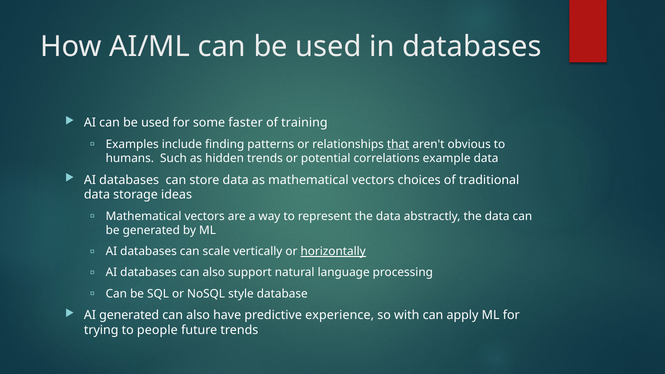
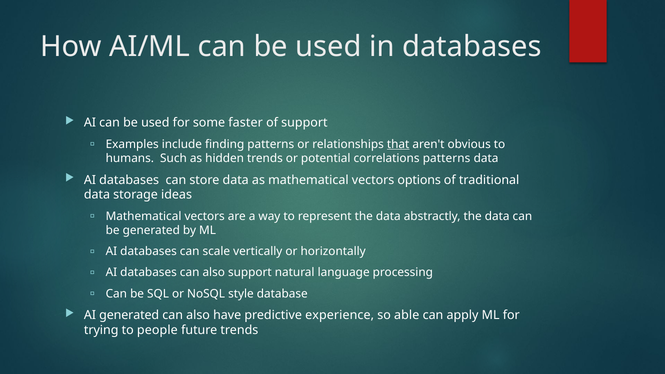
of training: training -> support
correlations example: example -> patterns
choices: choices -> options
horizontally underline: present -> none
with: with -> able
